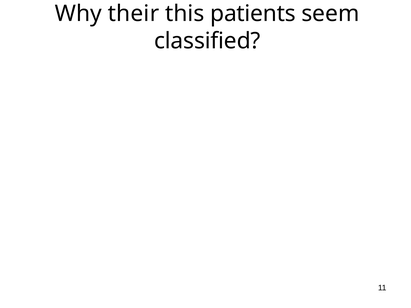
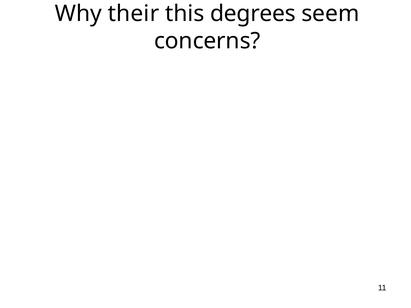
patients: patients -> degrees
classified: classified -> concerns
